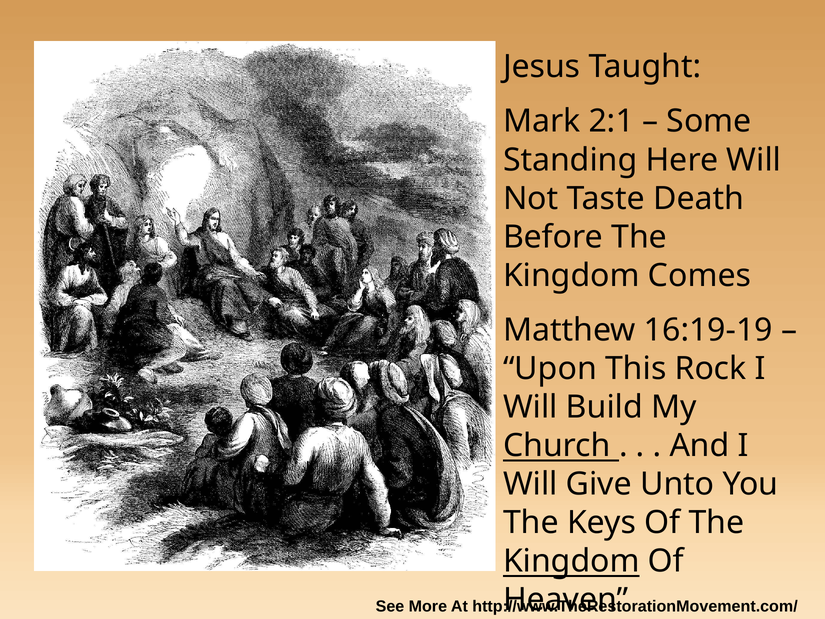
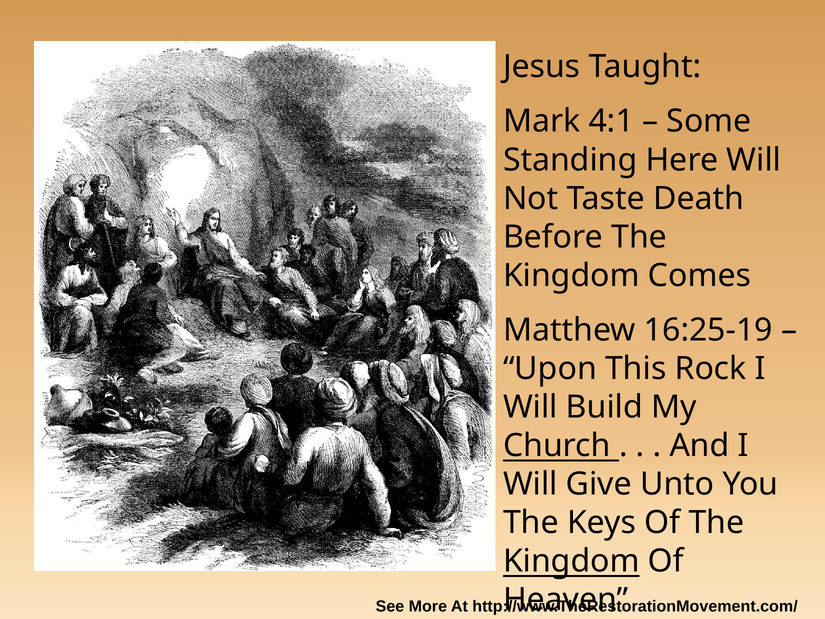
2:1: 2:1 -> 4:1
16:19-19: 16:19-19 -> 16:25-19
